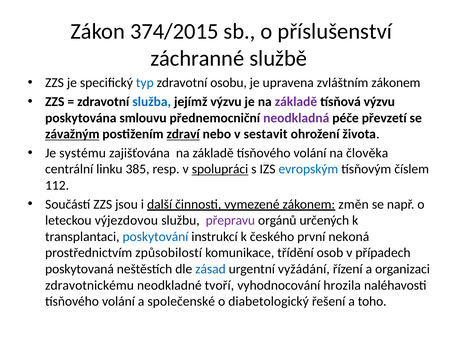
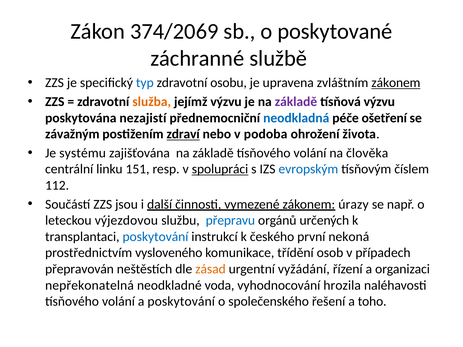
374/2015: 374/2015 -> 374/2069
příslušenství: příslušenství -> poskytované
zákonem at (396, 83) underline: none -> present
služba colour: blue -> orange
smlouvu: smlouvu -> nezajistí
neodkladná colour: purple -> blue
převzetí: převzetí -> ošetření
závažným underline: present -> none
sestavit: sestavit -> podoba
385: 385 -> 151
změn: změn -> úrazy
přepravu colour: purple -> blue
způsobilostí: způsobilostí -> vysloveného
poskytovaná: poskytovaná -> přepravován
zásad colour: blue -> orange
zdravotnickému: zdravotnickému -> nepřekonatelná
tvoří: tvoří -> voda
a společenské: společenské -> poskytování
diabetologický: diabetologický -> společenského
